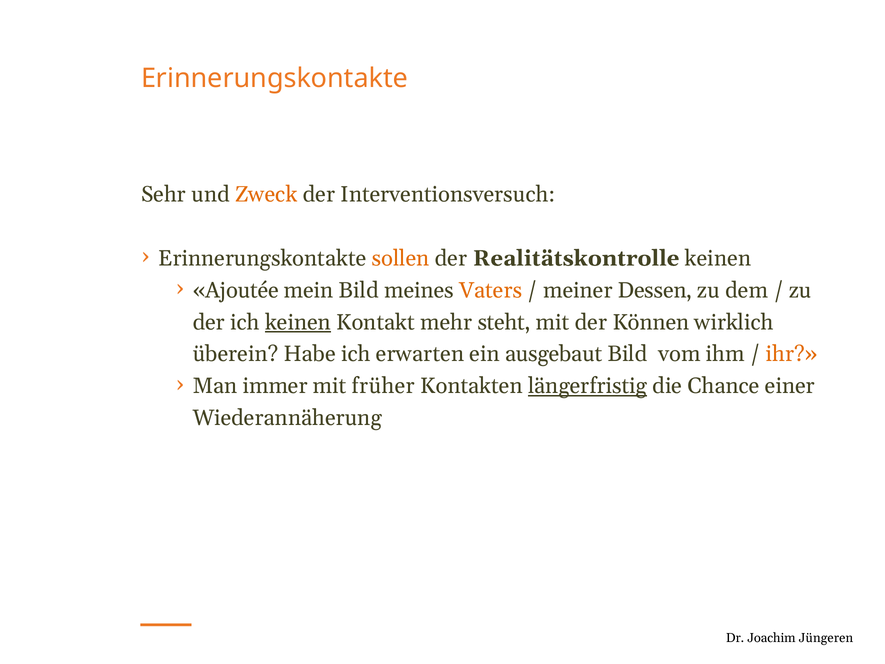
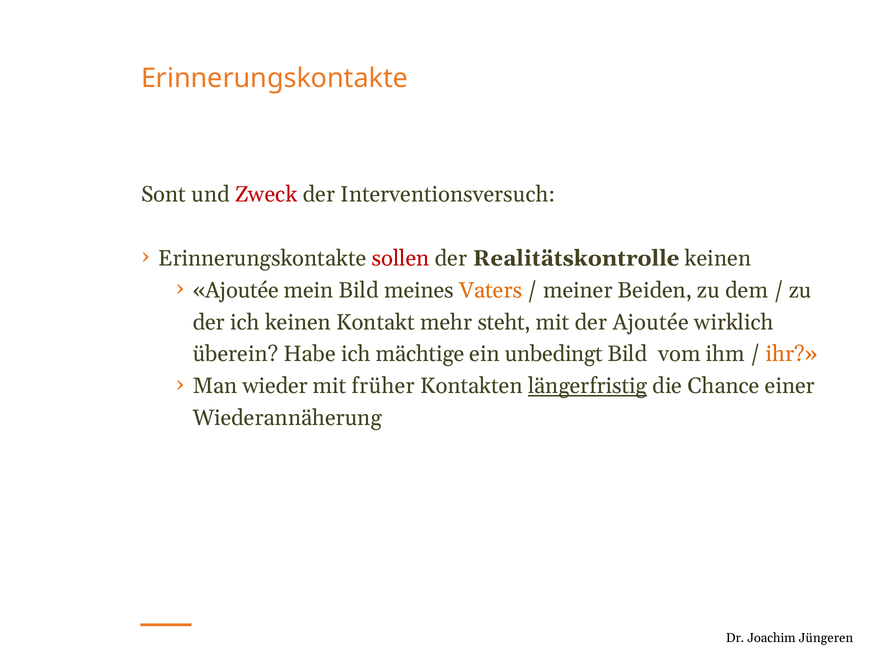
Sehr: Sehr -> Sont
Zweck colour: orange -> red
sollen colour: orange -> red
Dessen: Dessen -> Beiden
keinen at (298, 322) underline: present -> none
der Können: Können -> Ajoutée
erwarten: erwarten -> mächtige
ausgebaut: ausgebaut -> unbedingt
immer: immer -> wieder
